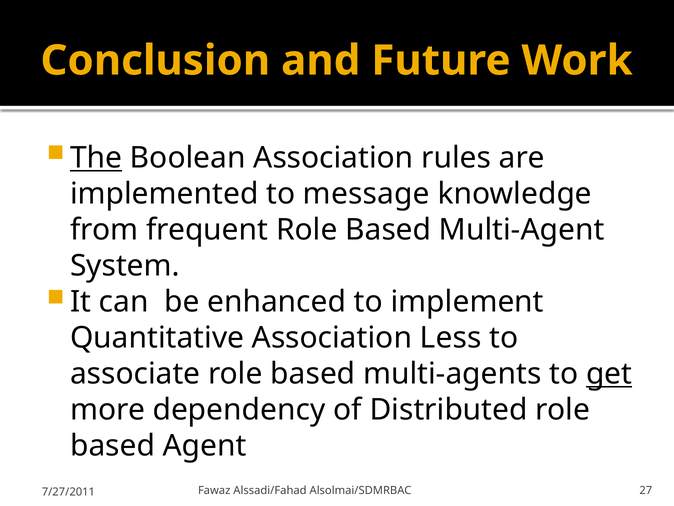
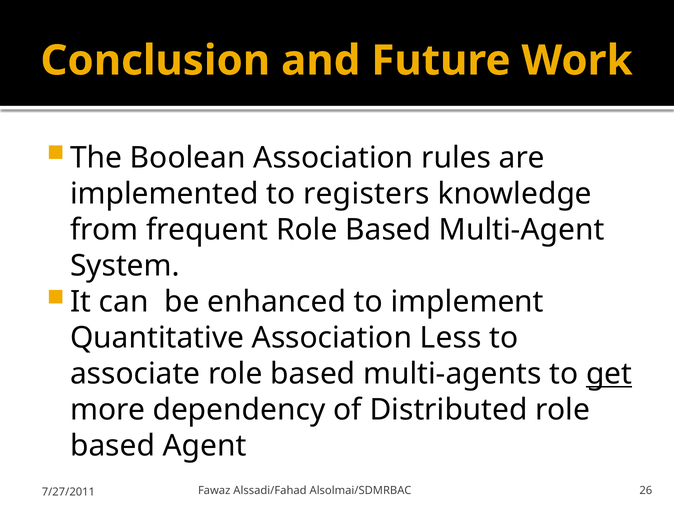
The underline: present -> none
message: message -> registers
27: 27 -> 26
